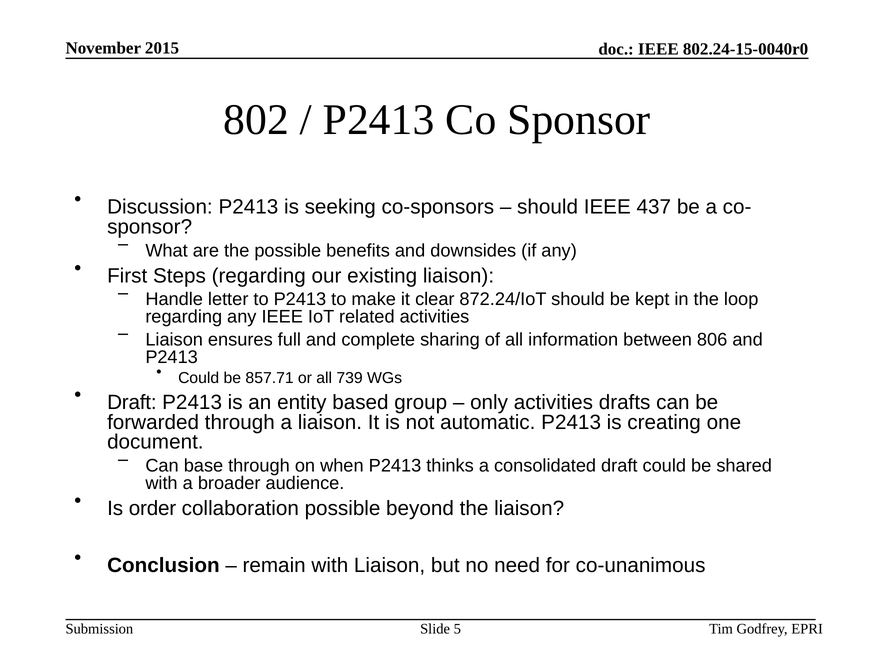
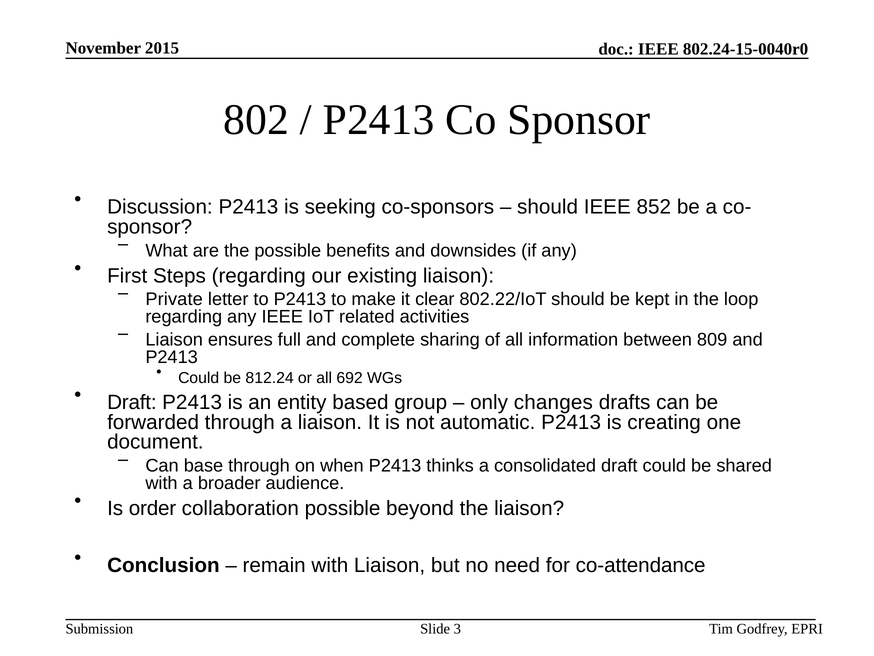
437: 437 -> 852
Handle: Handle -> Private
872.24/IoT: 872.24/IoT -> 802.22/IoT
806: 806 -> 809
857.71: 857.71 -> 812.24
739: 739 -> 692
only activities: activities -> changes
co-unanimous: co-unanimous -> co-attendance
5: 5 -> 3
